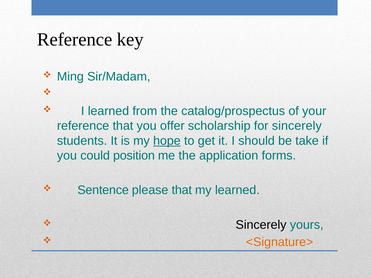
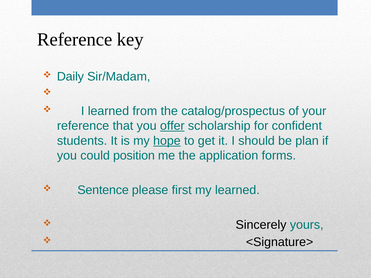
Ming: Ming -> Daily
offer underline: none -> present
for sincerely: sincerely -> confident
take: take -> plan
please that: that -> first
<Signature> colour: orange -> black
